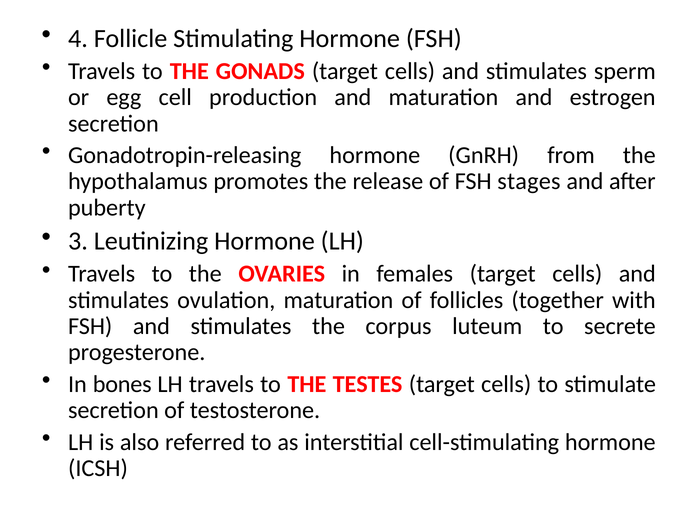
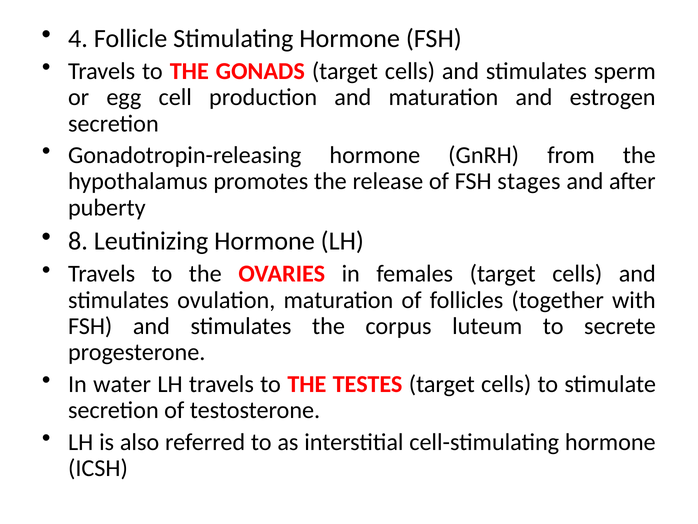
3: 3 -> 8
bones: bones -> water
